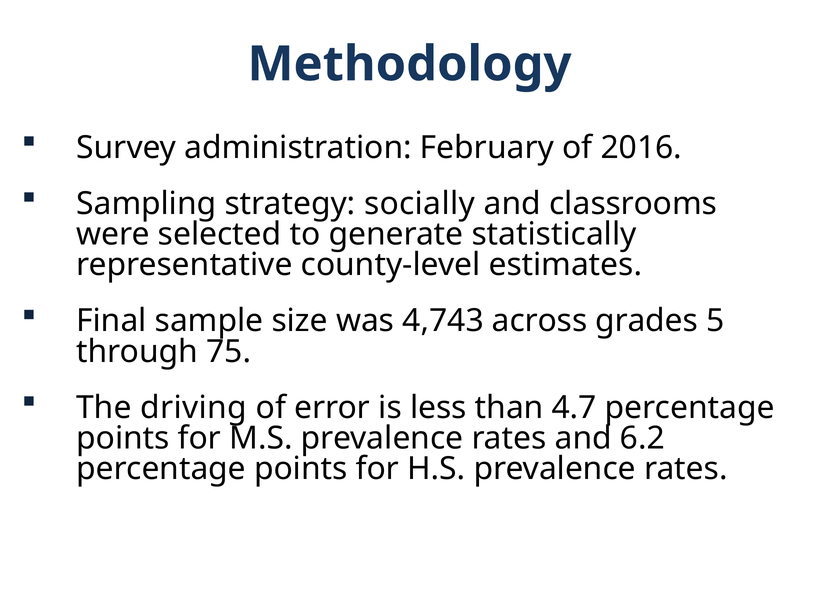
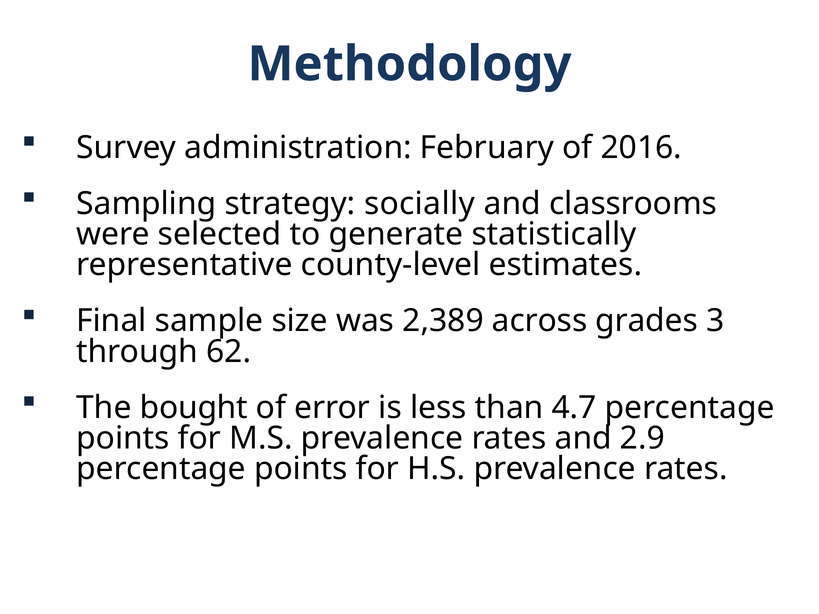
4,743: 4,743 -> 2,389
5: 5 -> 3
75: 75 -> 62
driving: driving -> bought
6.2: 6.2 -> 2.9
